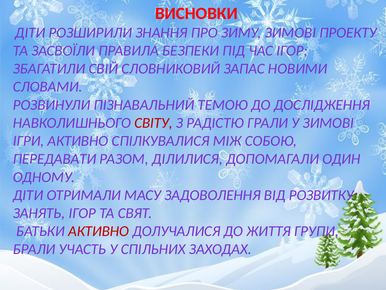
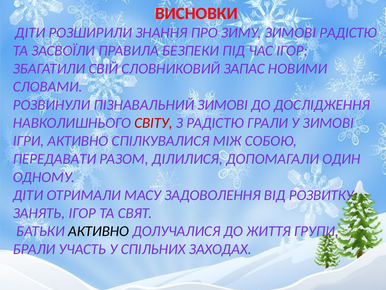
ЗИМОВІ ПРОЕКТУ: ПРОЕКТУ -> РАДІСТЮ
ПІЗНАВАЛЬНИЙ ТЕМОЮ: ТЕМОЮ -> ЗИМОВІ
АКТИВНО at (99, 231) colour: red -> black
